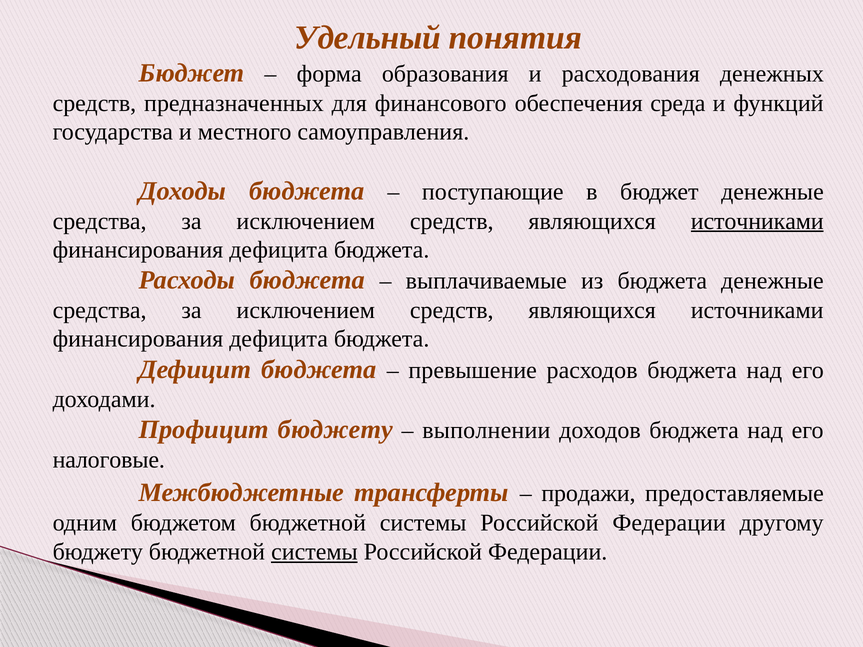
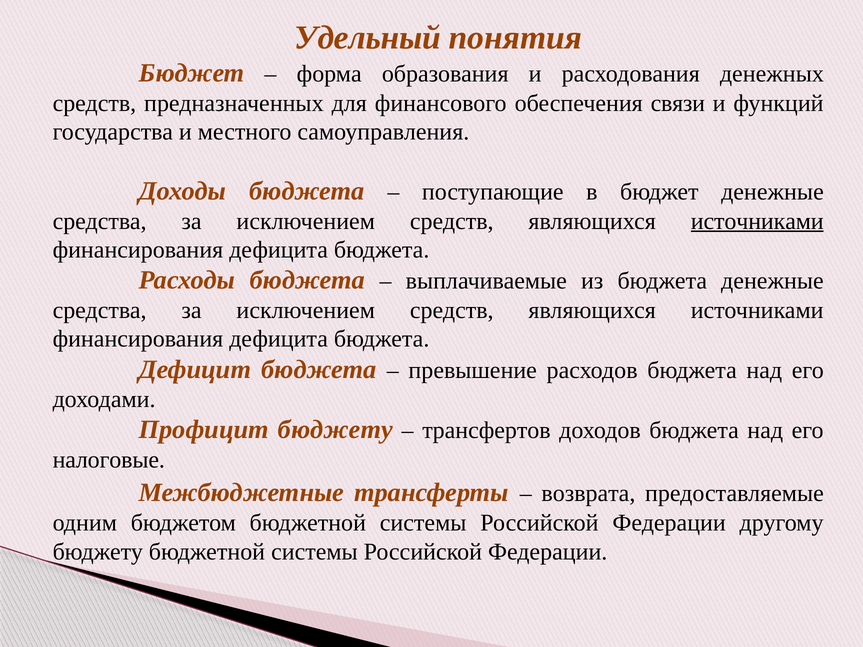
среда: среда -> связи
выполнении: выполнении -> трансфертов
продажи: продажи -> возврата
системы at (314, 552) underline: present -> none
